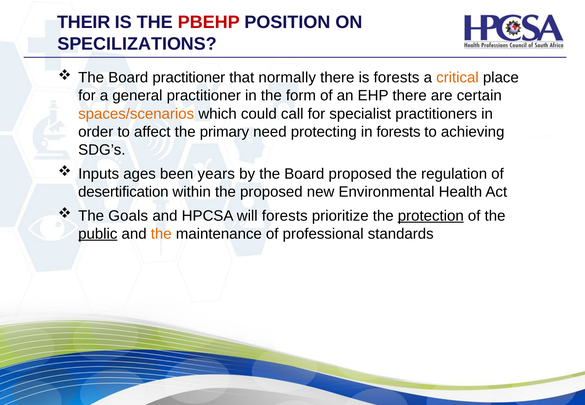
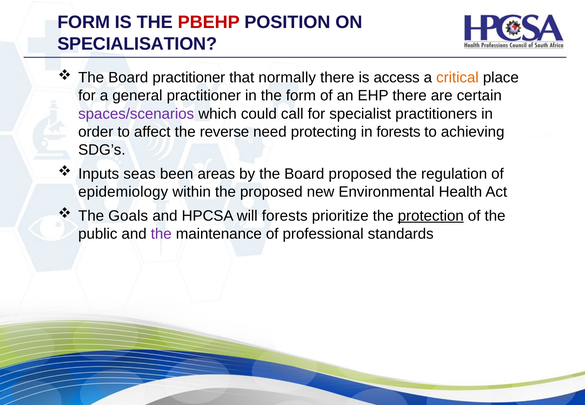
THEIR at (84, 22): THEIR -> FORM
SPECILIZATIONS: SPECILIZATIONS -> SPECIALISATION
is forests: forests -> access
spaces/scenarios colour: orange -> purple
primary: primary -> reverse
ages: ages -> seas
years: years -> areas
desertification: desertification -> epidemiology
public underline: present -> none
the at (161, 234) colour: orange -> purple
